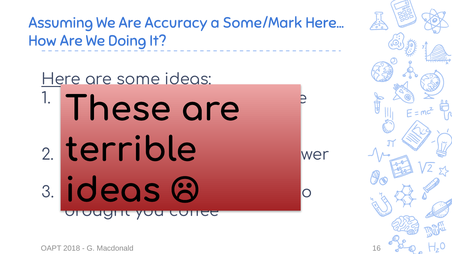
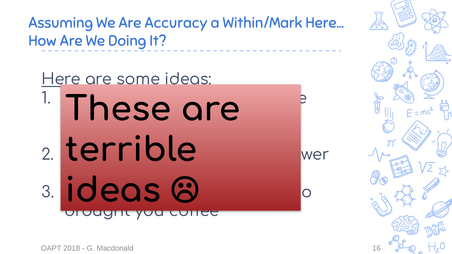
Some/Mark: Some/Mark -> Within/Mark
